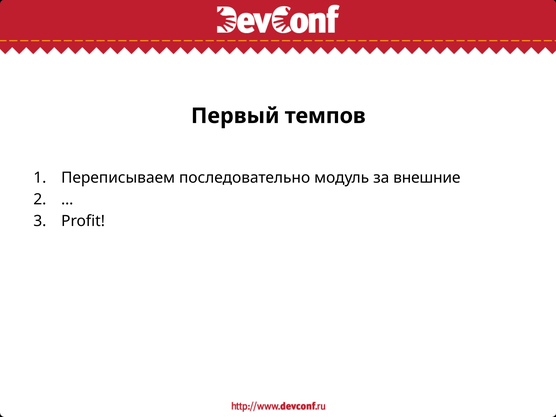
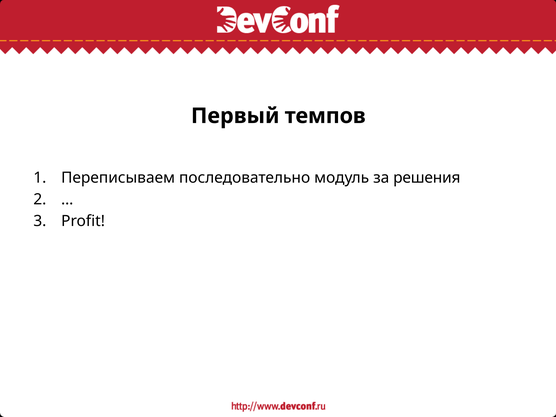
внешние: внешние -> решения
